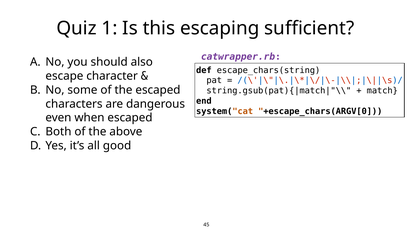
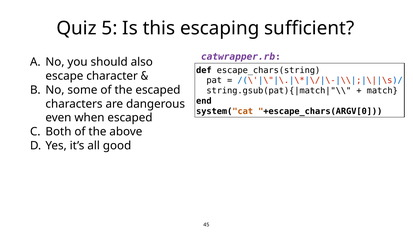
1: 1 -> 5
